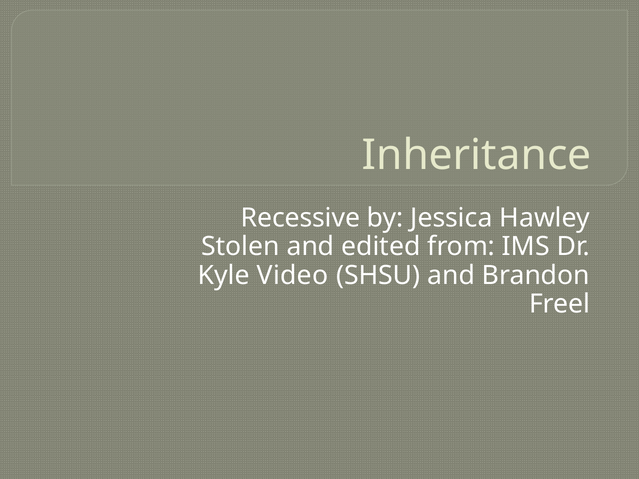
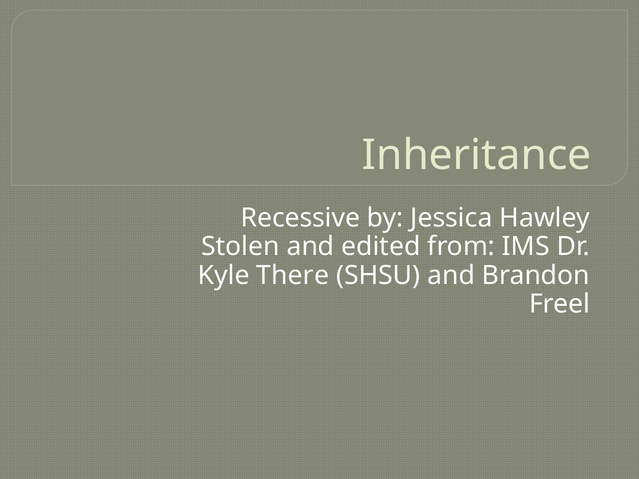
Video: Video -> There
